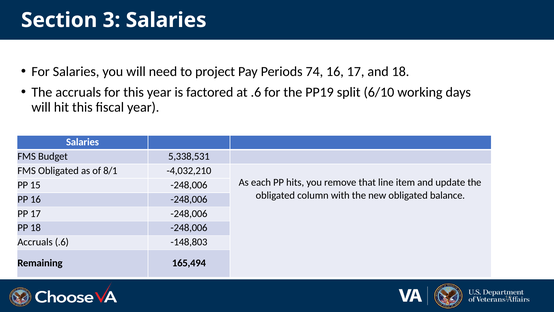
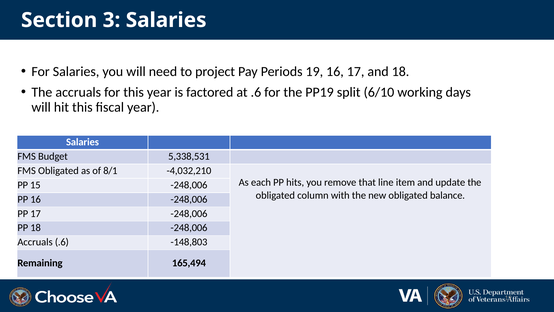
Periods 74: 74 -> 19
